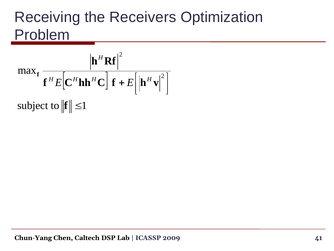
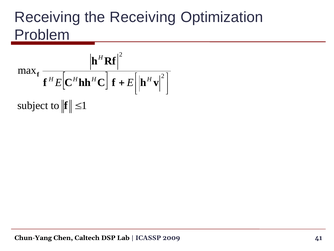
the Receivers: Receivers -> Receiving
